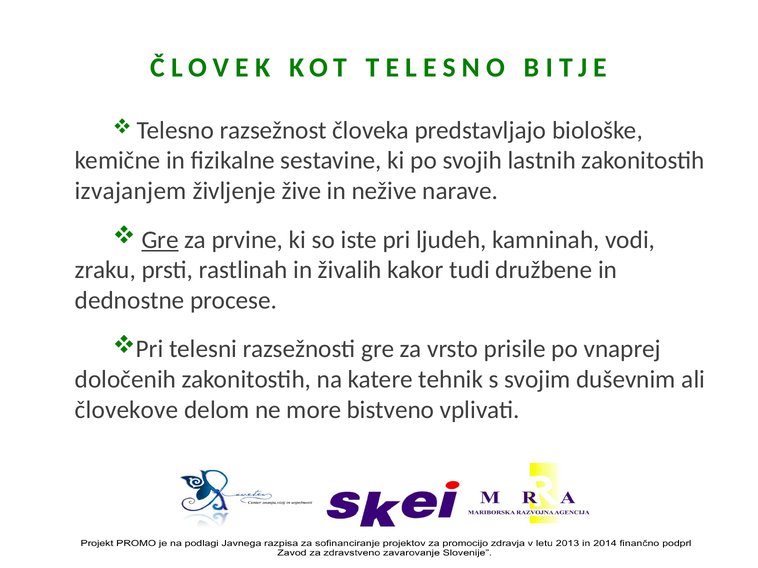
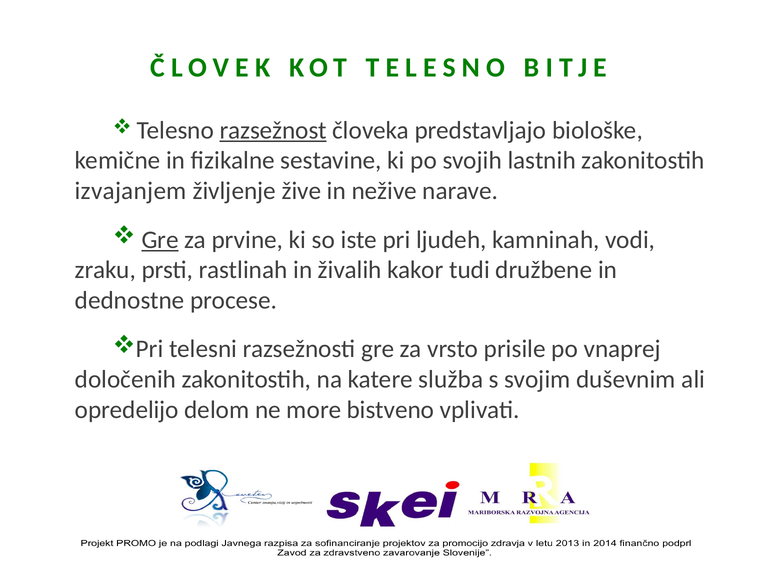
razsežnost underline: none -> present
tehnik: tehnik -> služba
človekove: človekove -> opredelijo
